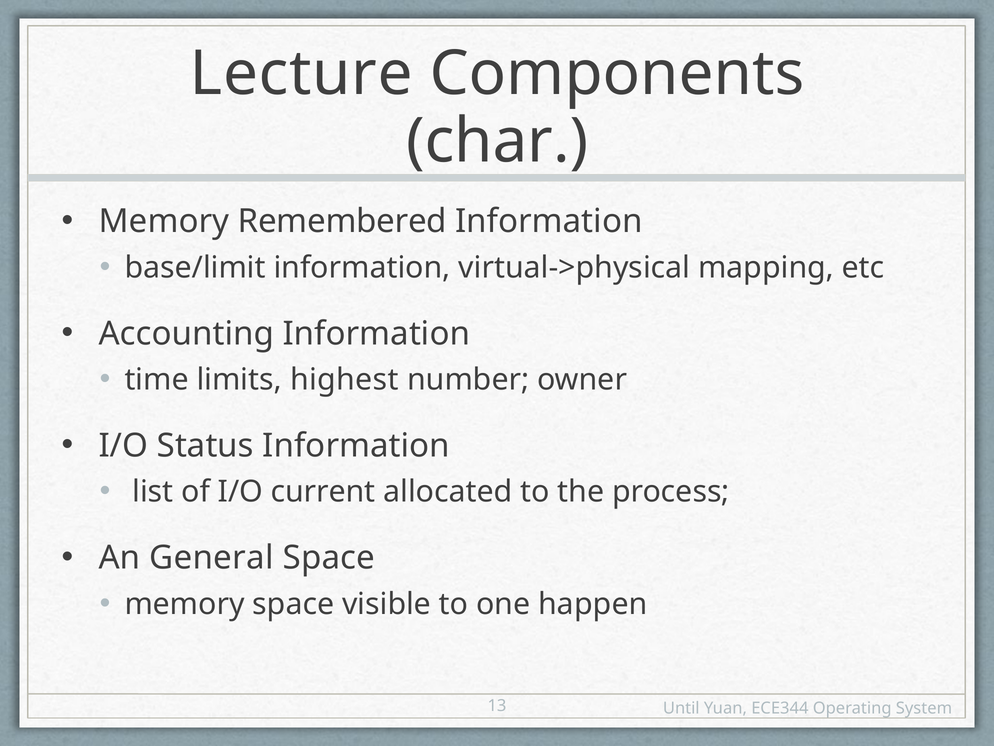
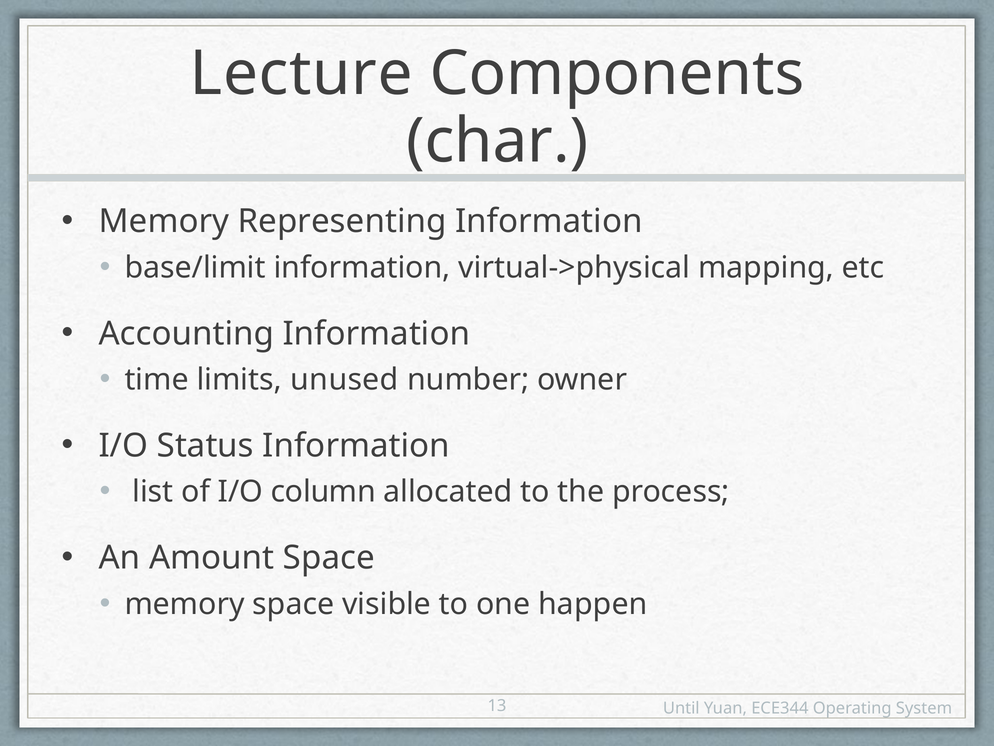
Remembered: Remembered -> Representing
highest: highest -> unused
current: current -> column
General: General -> Amount
